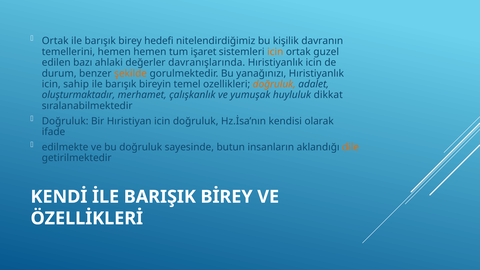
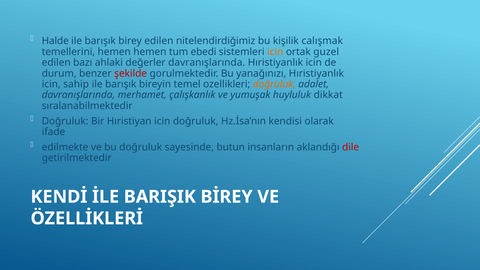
Ortak at (55, 41): Ortak -> Halde
birey hedefi: hedefi -> edilen
davranın: davranın -> calışmak
işaret: işaret -> ebedi
şekilde colour: orange -> red
oluşturmaktadır at (78, 95): oluşturmaktadır -> davranışlarında
dile colour: orange -> red
